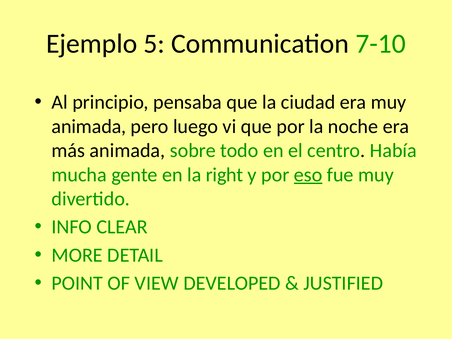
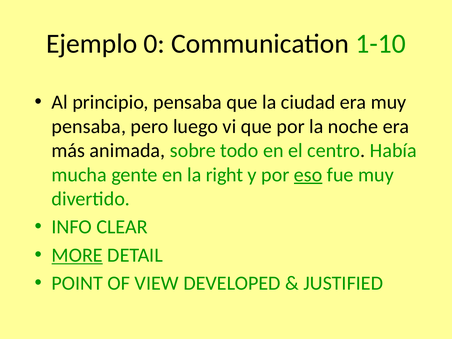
5: 5 -> 0
7-10: 7-10 -> 1-10
animada at (89, 126): animada -> pensaba
MORE underline: none -> present
